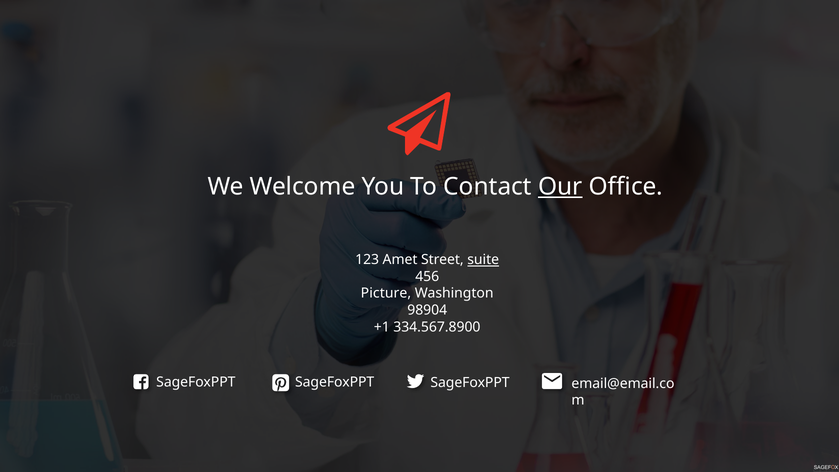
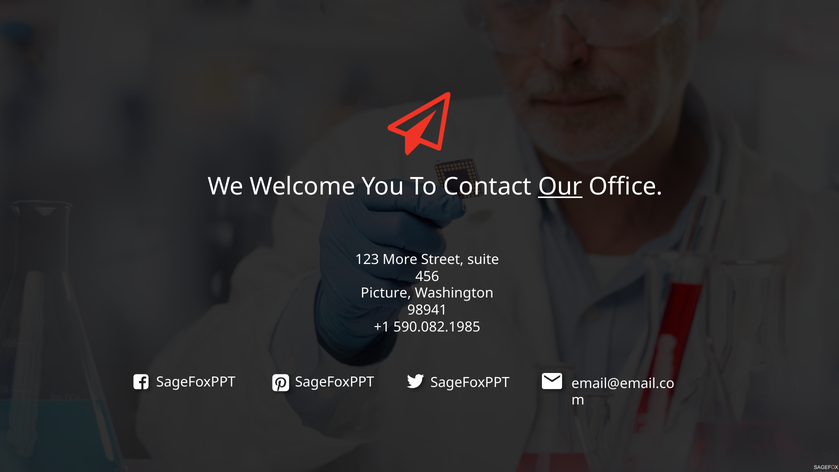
Amet: Amet -> More
suite underline: present -> none
98904: 98904 -> 98941
334.567.8900: 334.567.8900 -> 590.082.1985
